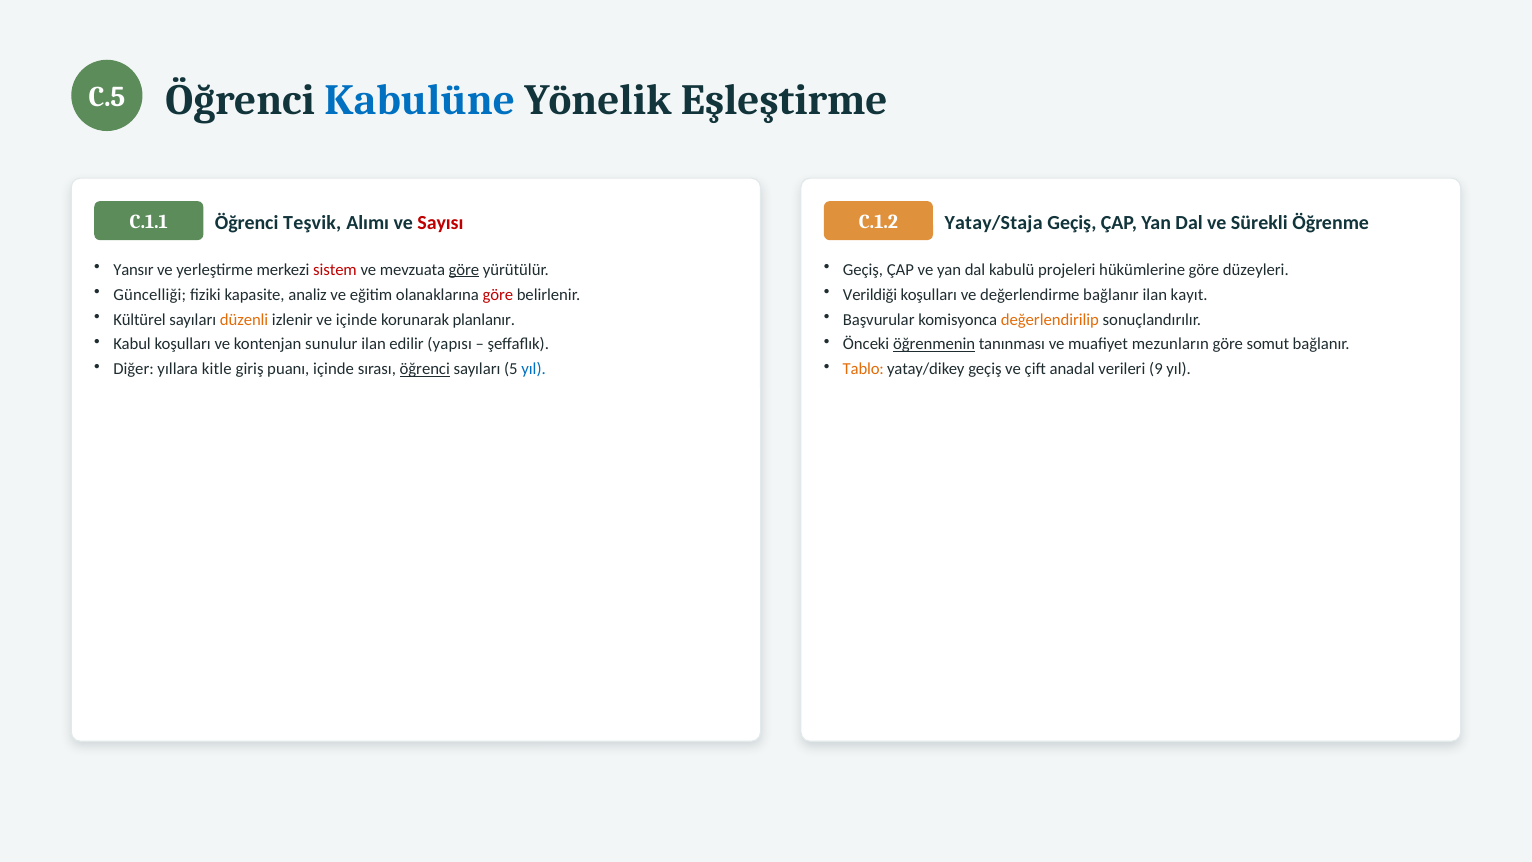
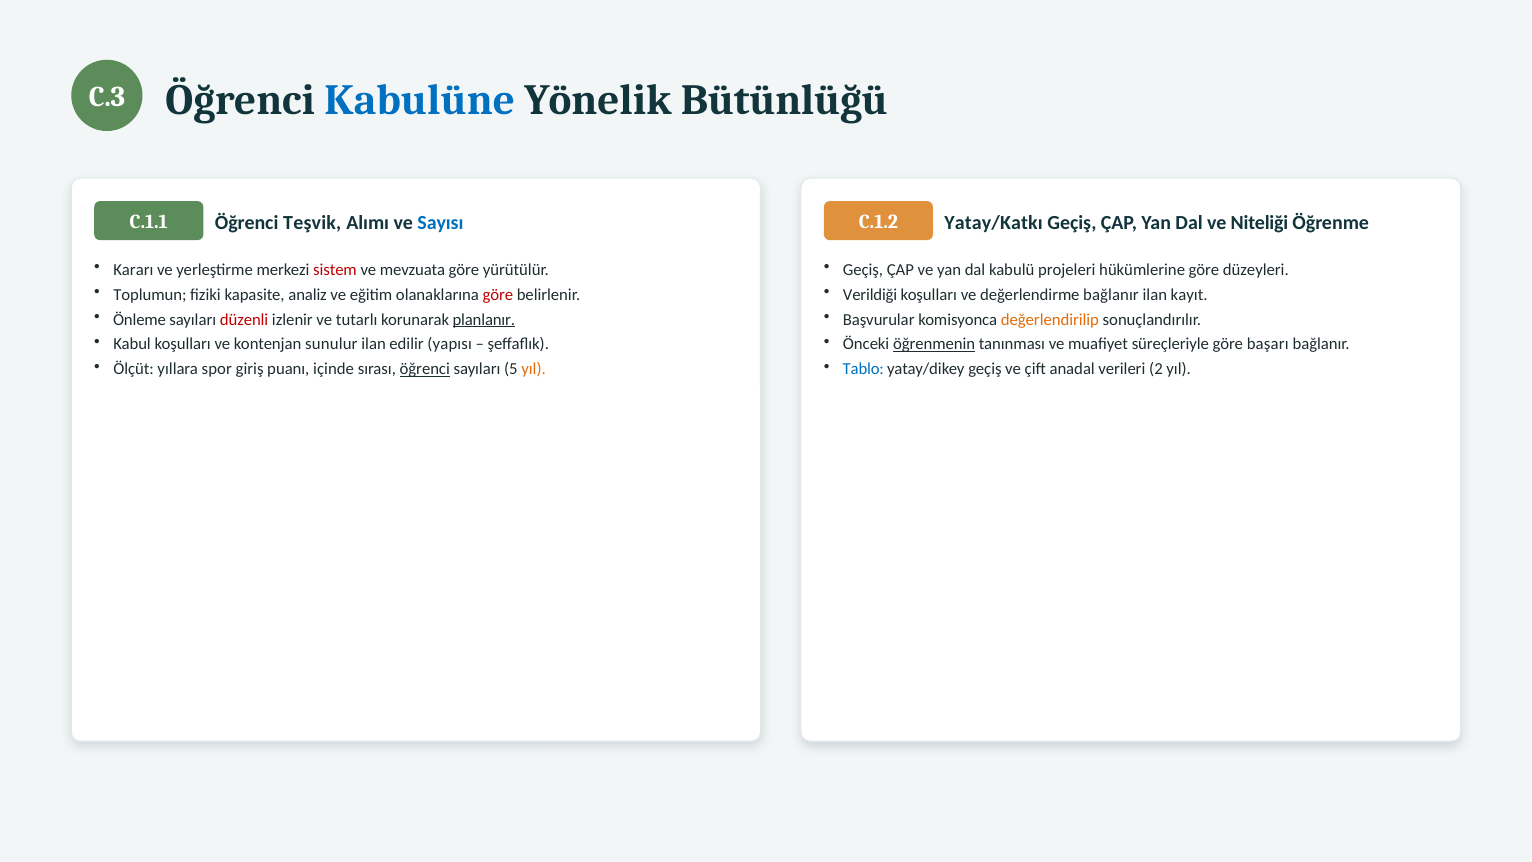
C.5: C.5 -> C.3
Eşleştirme: Eşleştirme -> Bütünlüğü
Sayısı colour: red -> blue
Yatay/Staja: Yatay/Staja -> Yatay/Katkı
Sürekli: Sürekli -> Niteliği
Yansır: Yansır -> Kararı
göre at (464, 270) underline: present -> none
Güncelliği: Güncelliği -> Toplumun
Kültürel: Kültürel -> Önleme
düzenli colour: orange -> red
ve içinde: içinde -> tutarlı
planlanır underline: none -> present
mezunların: mezunların -> süreçleriyle
somut: somut -> başarı
Diğer: Diğer -> Ölçüt
kitle: kitle -> spor
yıl at (534, 369) colour: blue -> orange
Tablo colour: orange -> blue
9: 9 -> 2
